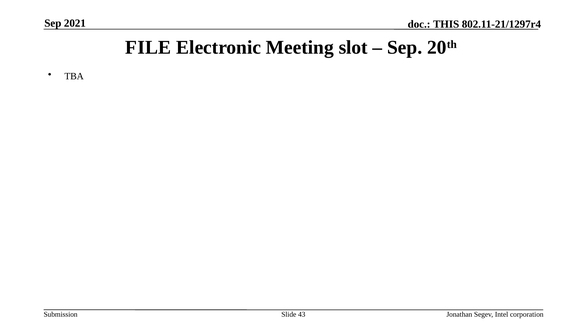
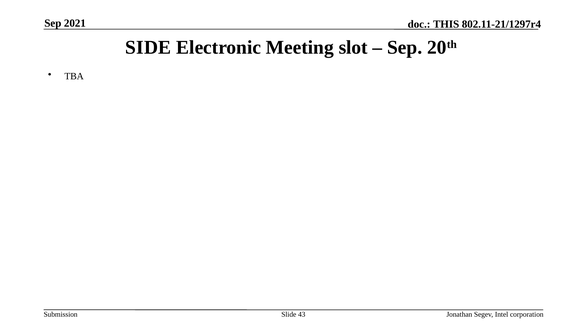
FILE: FILE -> SIDE
